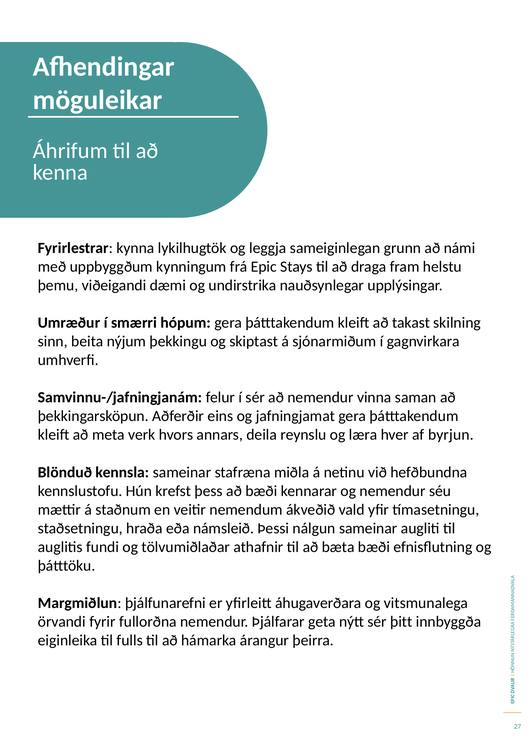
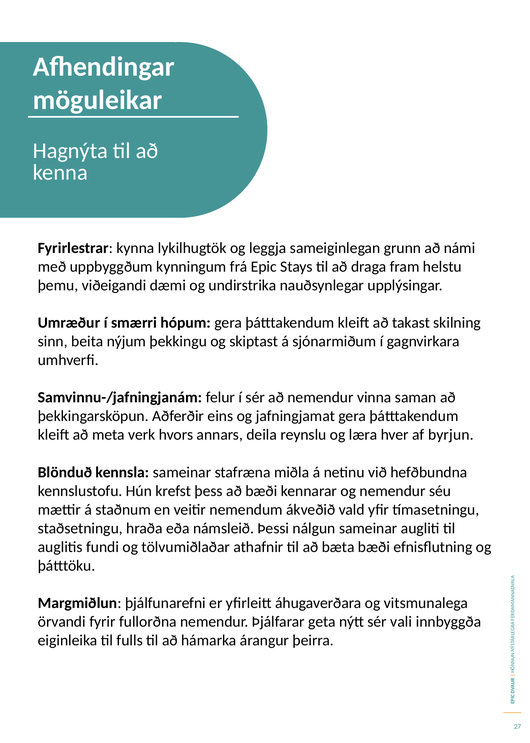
Áhrifum: Áhrifum -> Hagnýta
þitt: þitt -> vali
